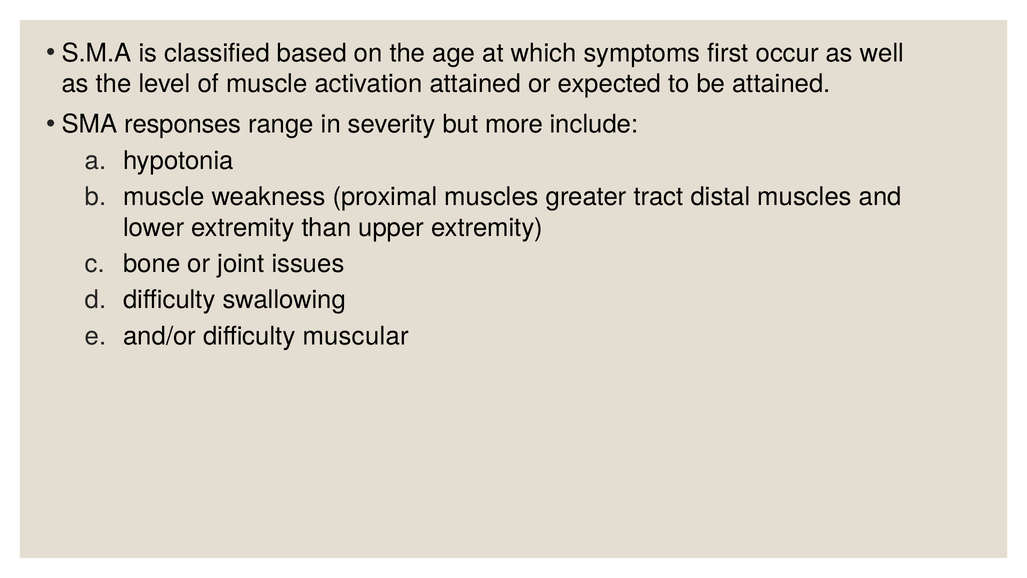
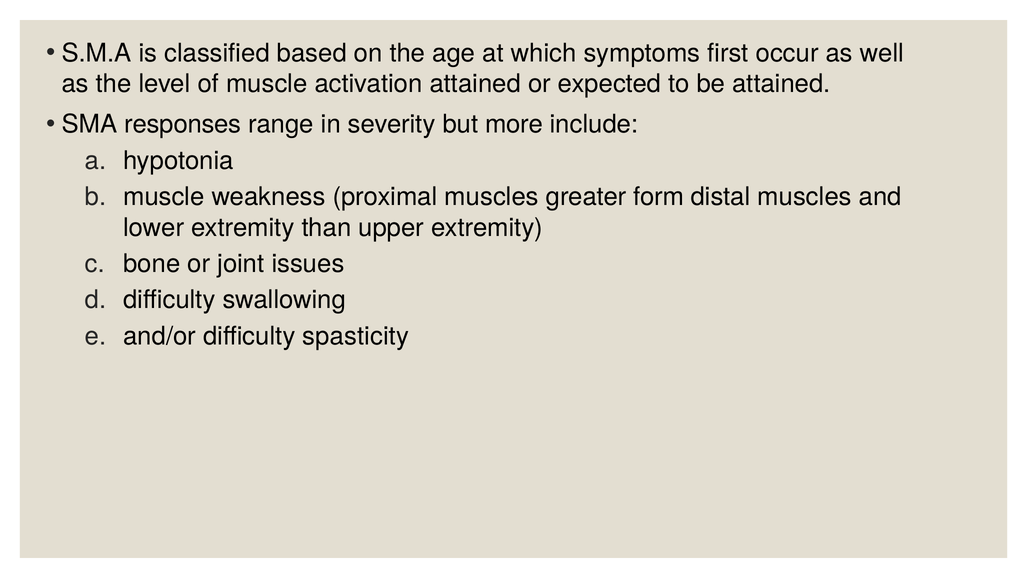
tract: tract -> form
muscular: muscular -> spasticity
